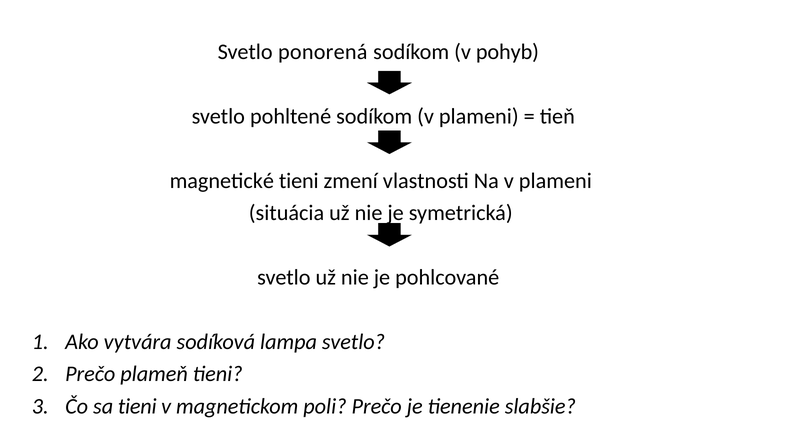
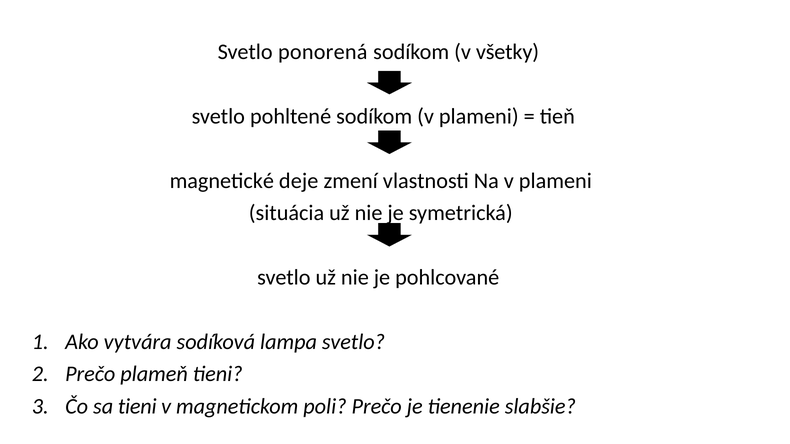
pohyb: pohyb -> všetky
magnetické tieni: tieni -> deje
